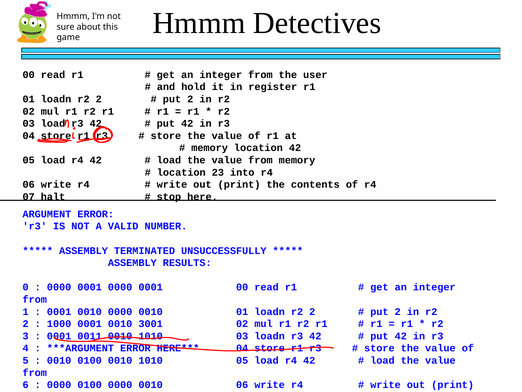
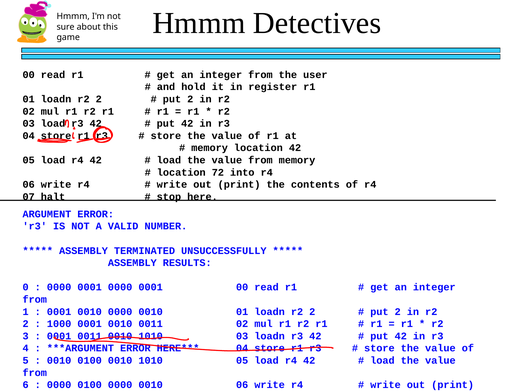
23: 23 -> 72
0010 3001: 3001 -> 0011
